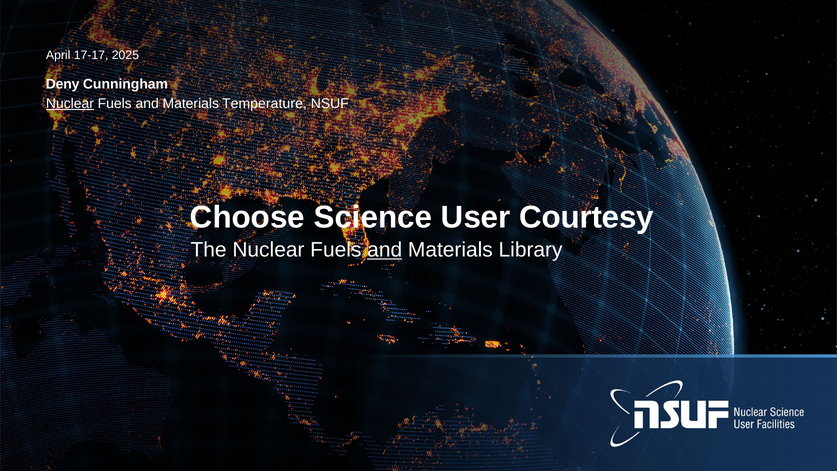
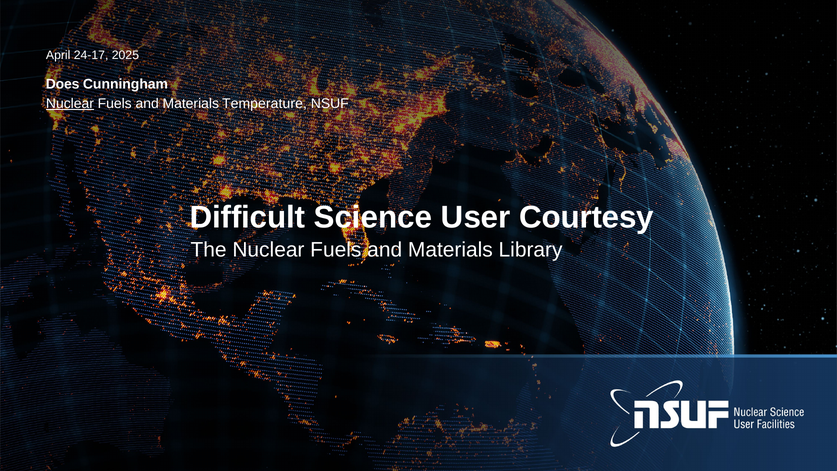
17-17: 17-17 -> 24-17
Deny: Deny -> Does
Choose: Choose -> Difficult
and at (385, 250) underline: present -> none
